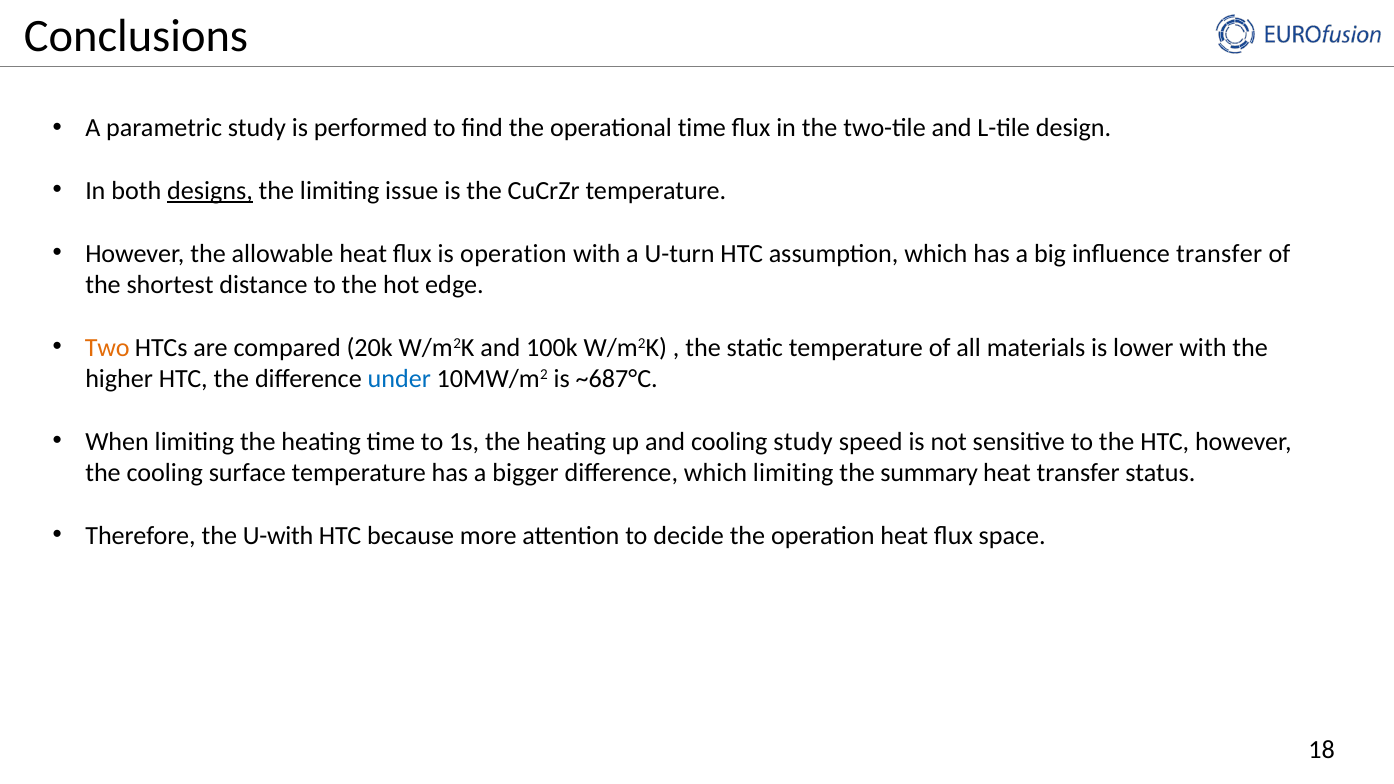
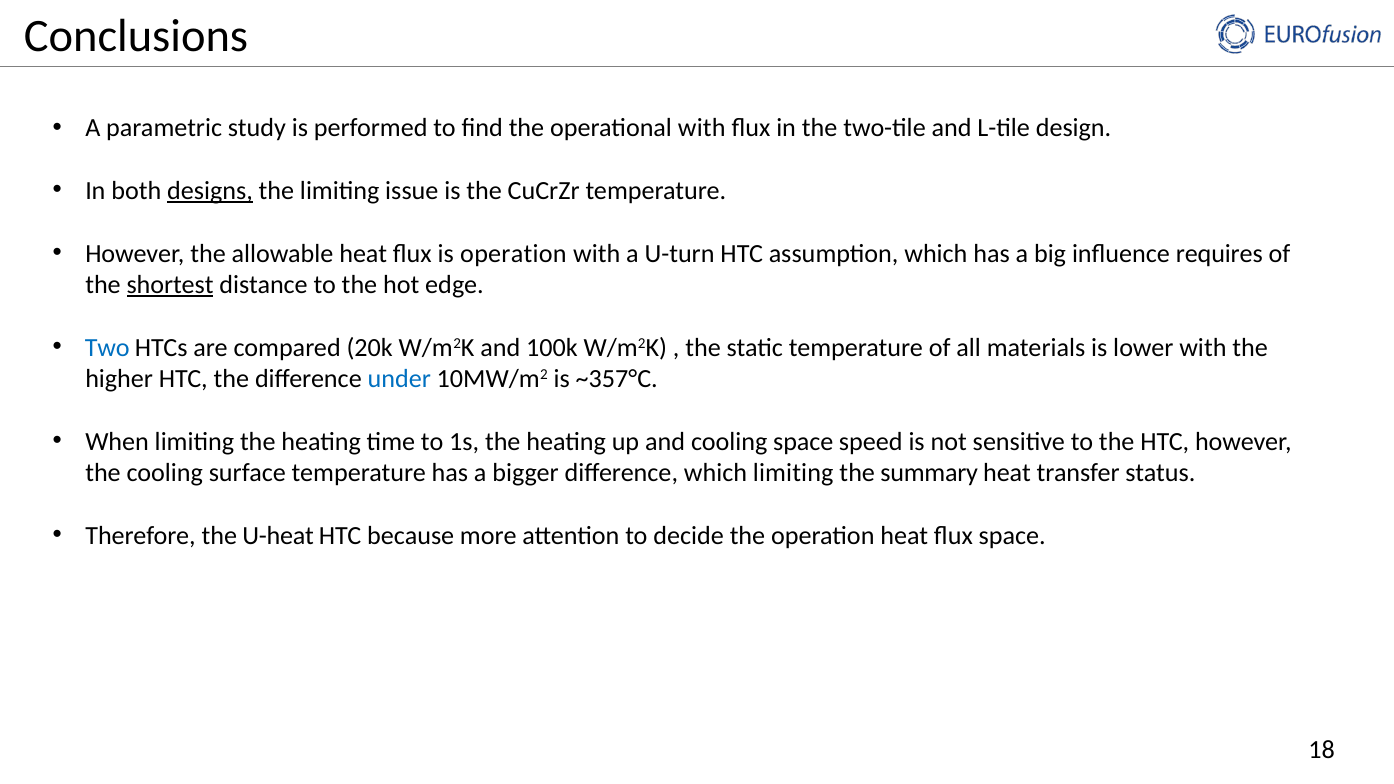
operational time: time -> with
influence transfer: transfer -> requires
shortest underline: none -> present
Two colour: orange -> blue
~687°C: ~687°C -> ~357°C
cooling study: study -> space
U-with: U-with -> U-heat
